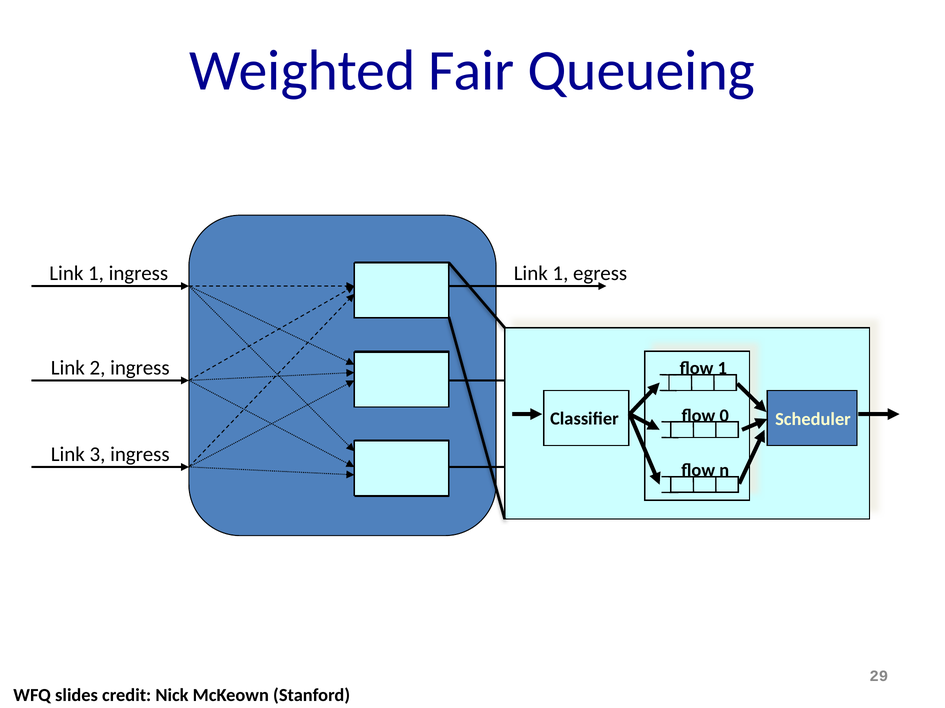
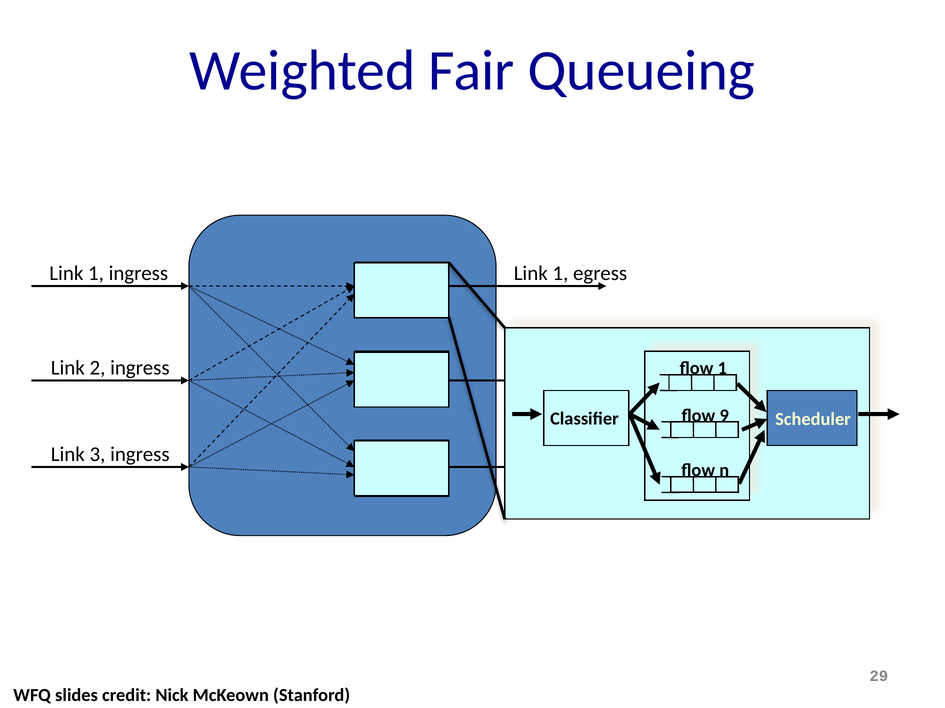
0: 0 -> 9
